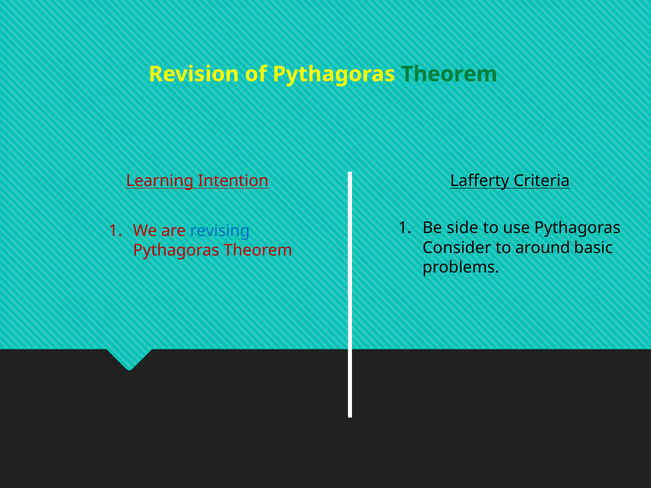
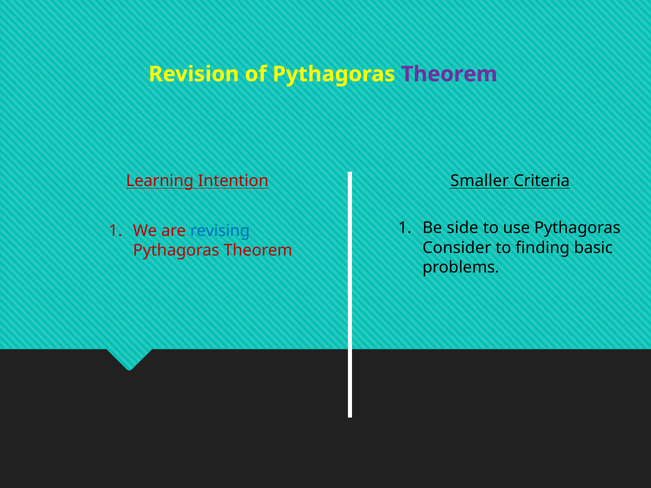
Theorem at (449, 74) colour: green -> purple
Lafferty: Lafferty -> Smaller
around: around -> finding
